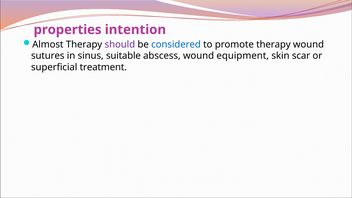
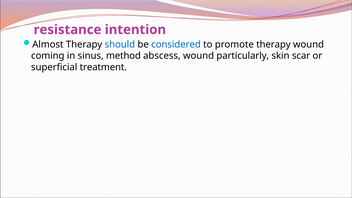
properties: properties -> resistance
should colour: purple -> blue
sutures: sutures -> coming
suitable: suitable -> method
equipment: equipment -> particularly
